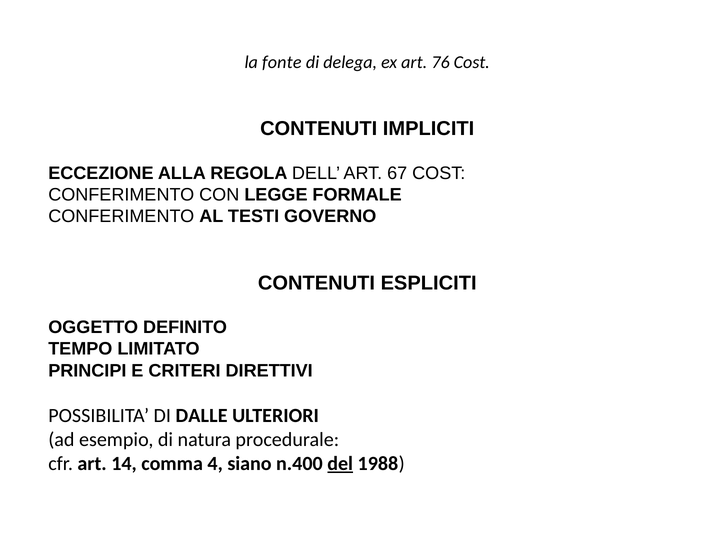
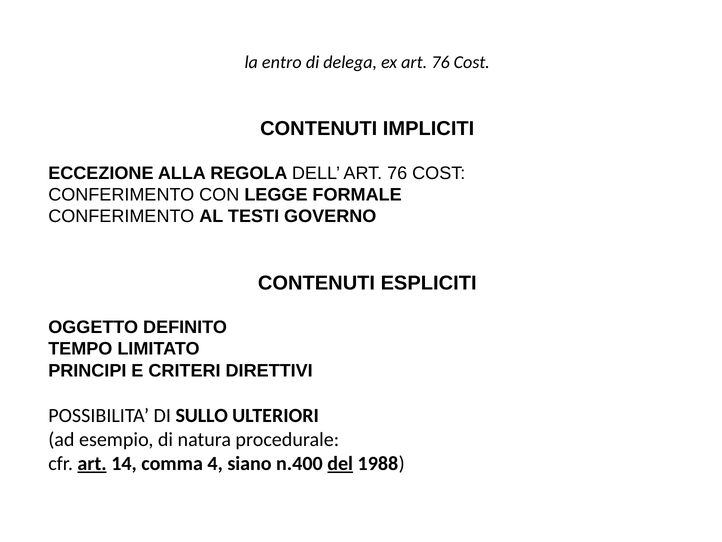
fonte: fonte -> entro
DELL ART 67: 67 -> 76
DALLE: DALLE -> SULLO
art at (92, 463) underline: none -> present
